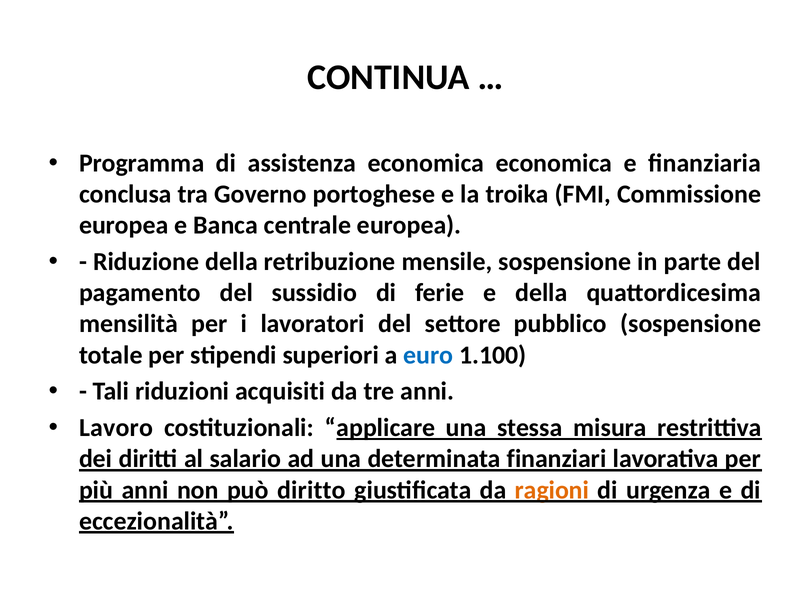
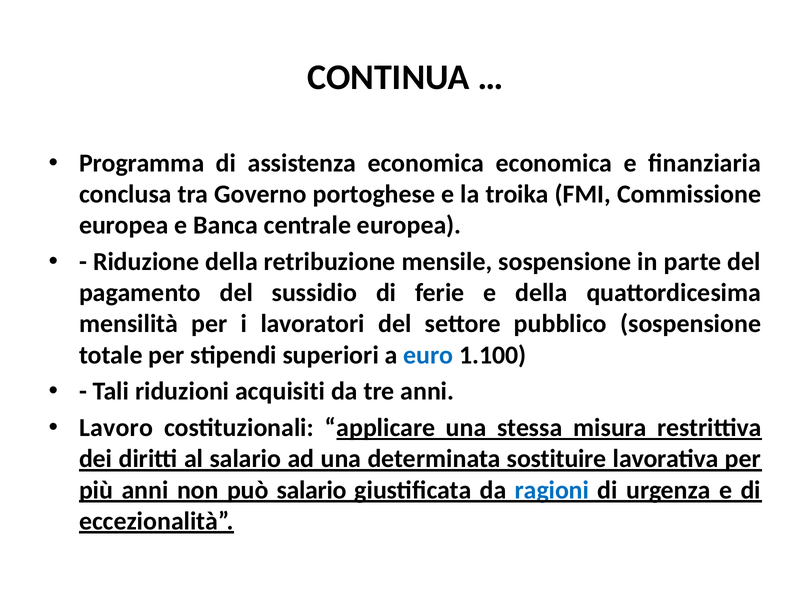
finanziari: finanziari -> sostituire
può diritto: diritto -> salario
ragioni colour: orange -> blue
